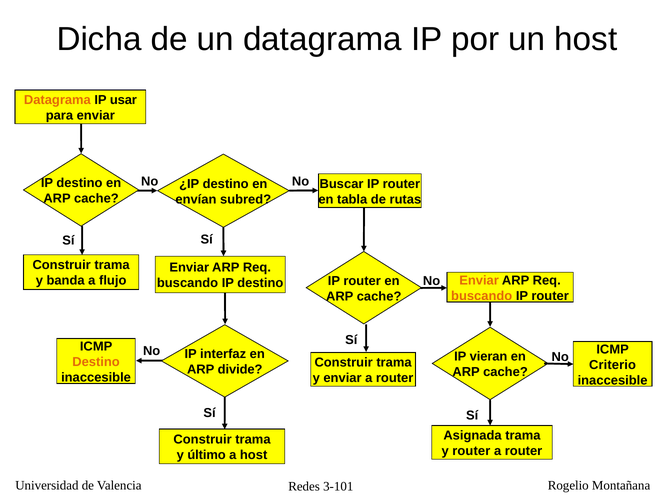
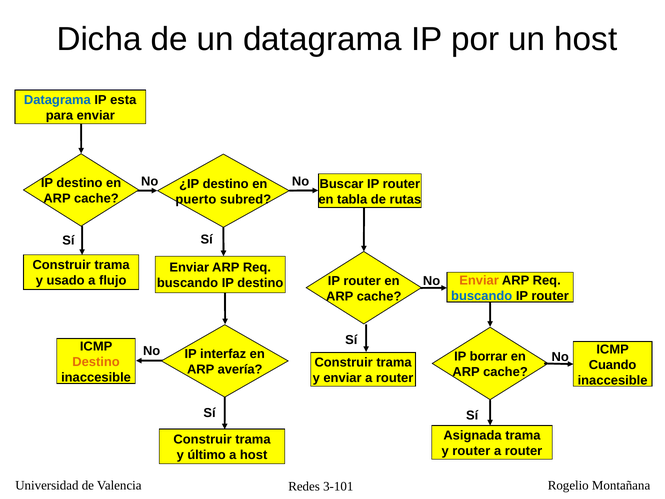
Datagrama at (57, 100) colour: orange -> blue
usar: usar -> esta
envían: envían -> puerto
banda: banda -> usado
buscando at (482, 296) colour: orange -> blue
vieran: vieran -> borrar
Criterio: Criterio -> Cuando
divide: divide -> avería
